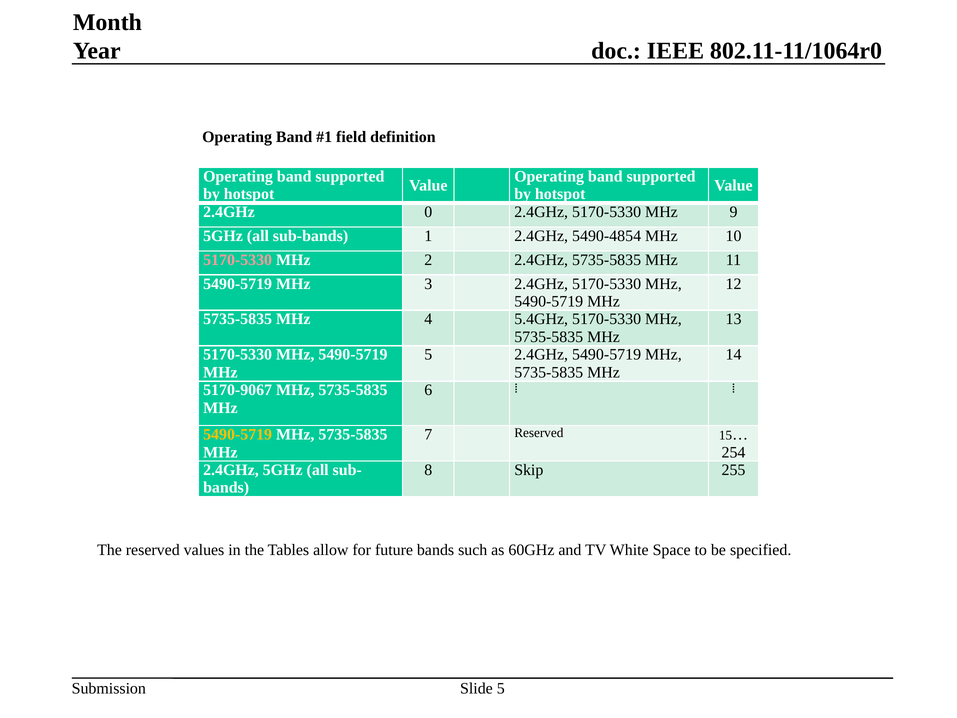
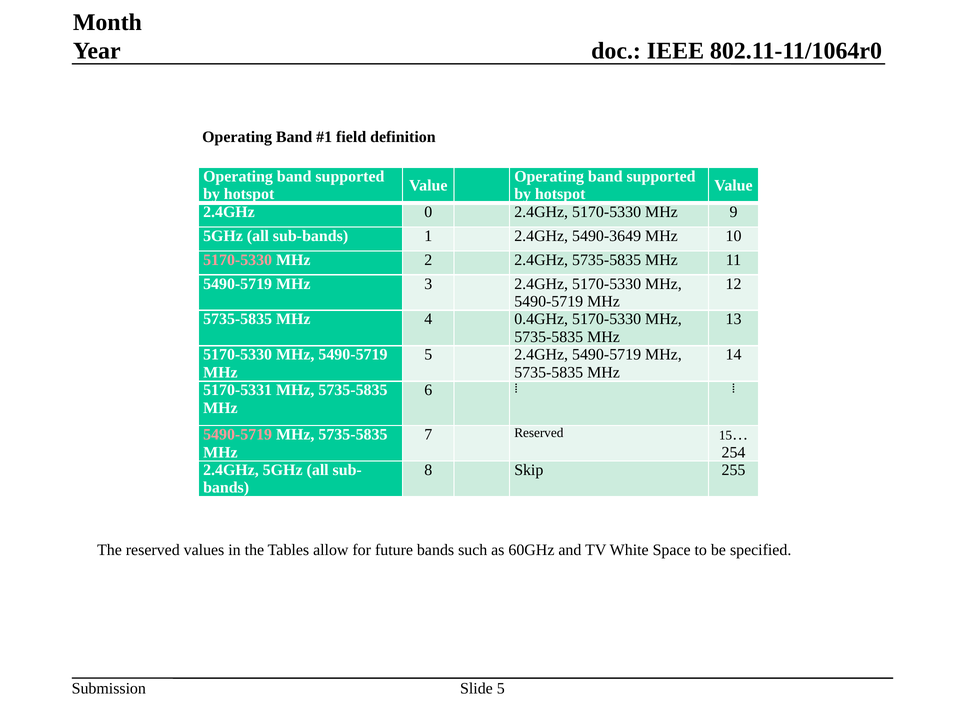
5490-4854: 5490-4854 -> 5490-3649
5.4GHz: 5.4GHz -> 0.4GHz
5170-9067: 5170-9067 -> 5170-5331
5490-5719 at (238, 434) colour: yellow -> pink
